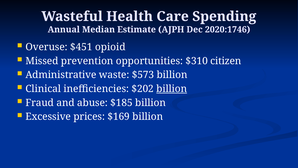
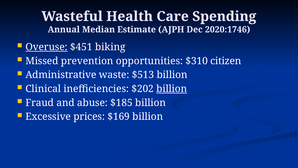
Overuse underline: none -> present
opioid: opioid -> biking
$573: $573 -> $513
